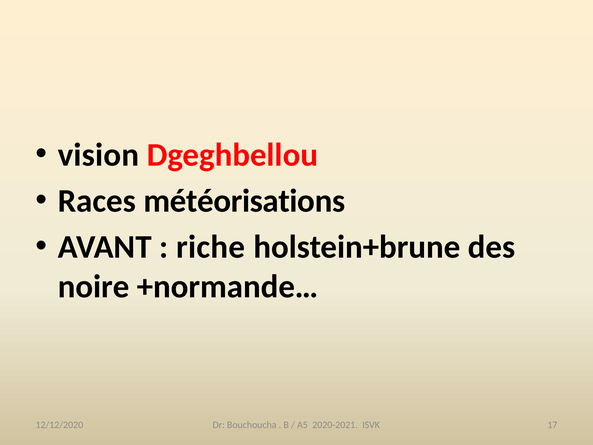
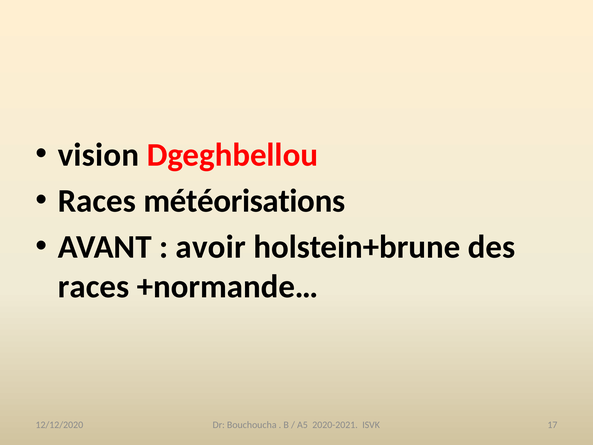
riche: riche -> avoir
noire at (94, 286): noire -> races
